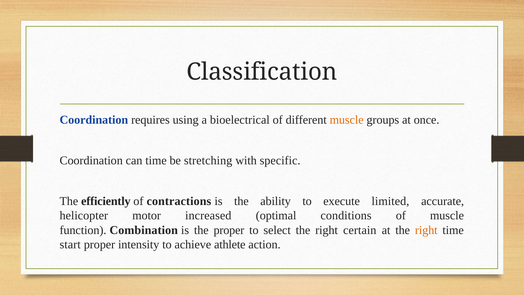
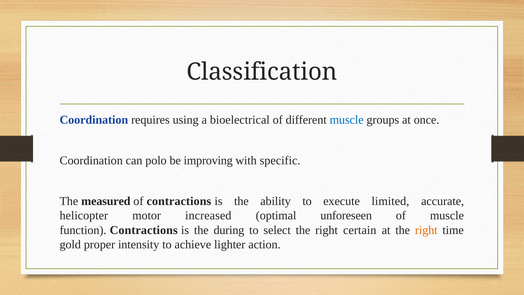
muscle at (347, 120) colour: orange -> blue
can time: time -> polo
stretching: stretching -> improving
efficiently: efficiently -> measured
conditions: conditions -> unforeseen
function Combination: Combination -> Contractions
the proper: proper -> during
start: start -> gold
athlete: athlete -> lighter
